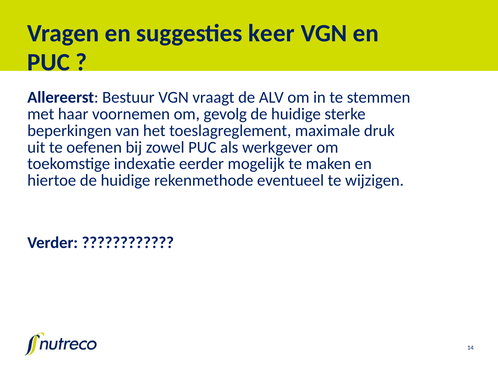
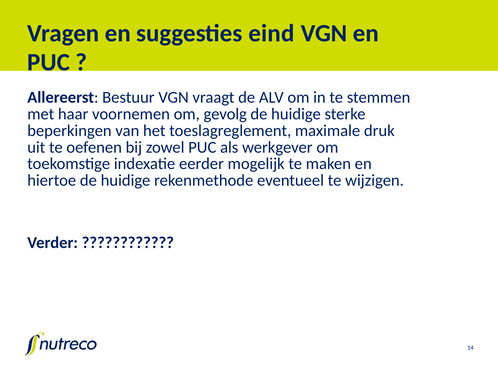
keer: keer -> eind
